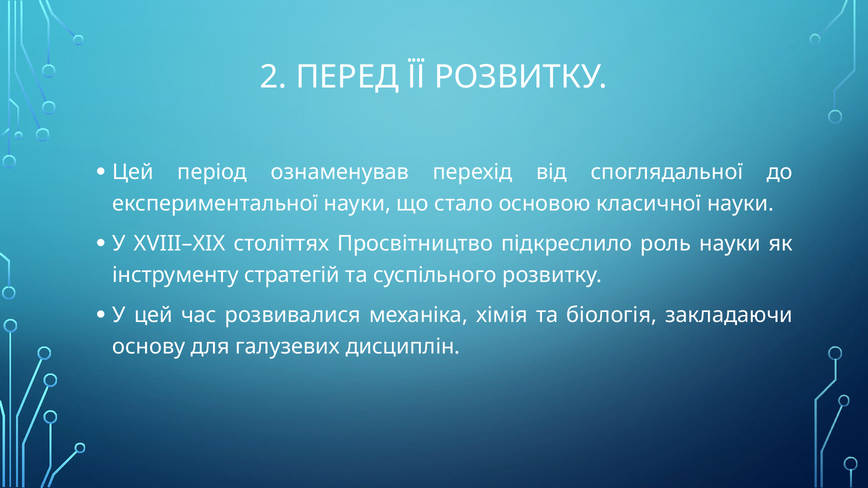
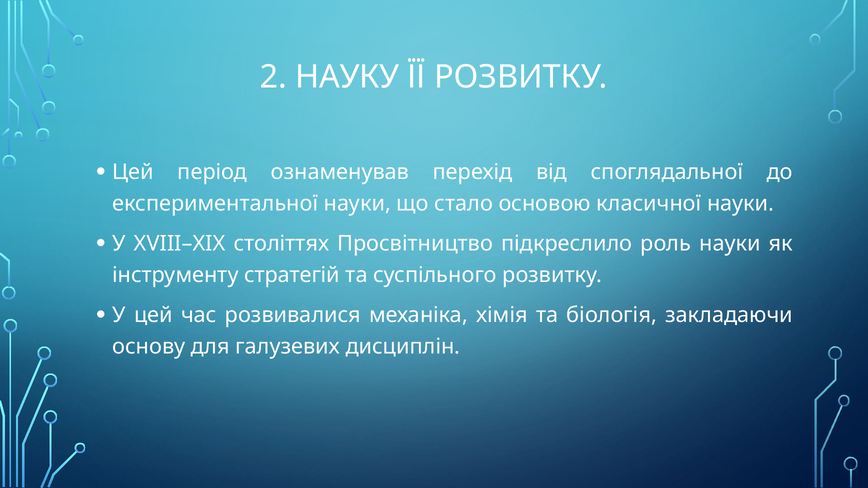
ПЕРЕД: ПЕРЕД -> НАУКУ
